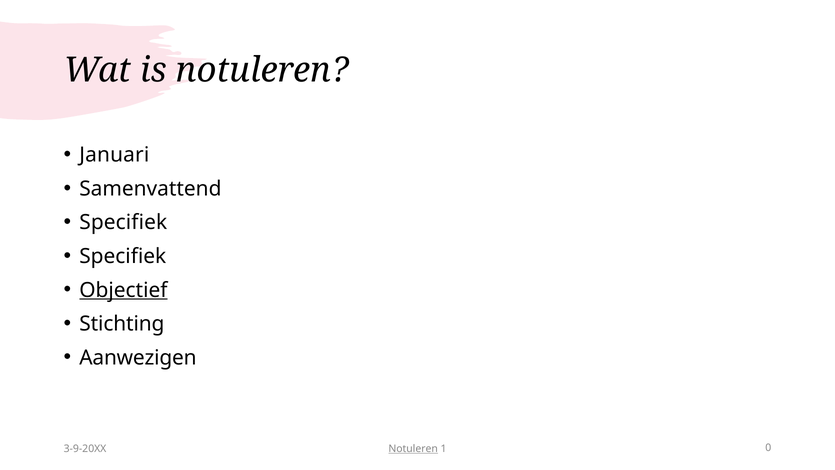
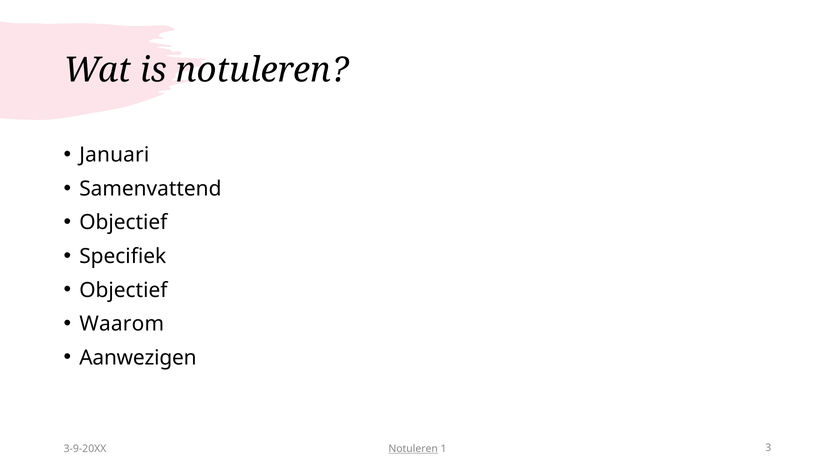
Specifiek at (123, 222): Specifiek -> Objectief
Objectief at (123, 290) underline: present -> none
Stichting: Stichting -> Waarom
0: 0 -> 3
